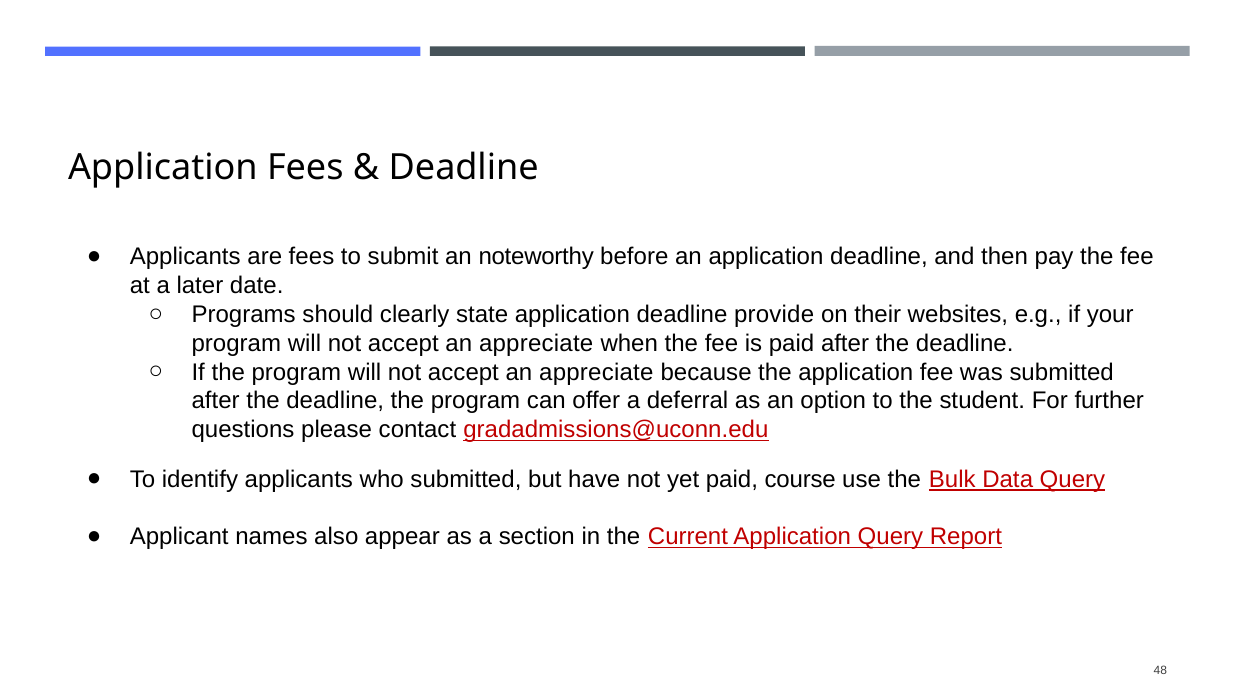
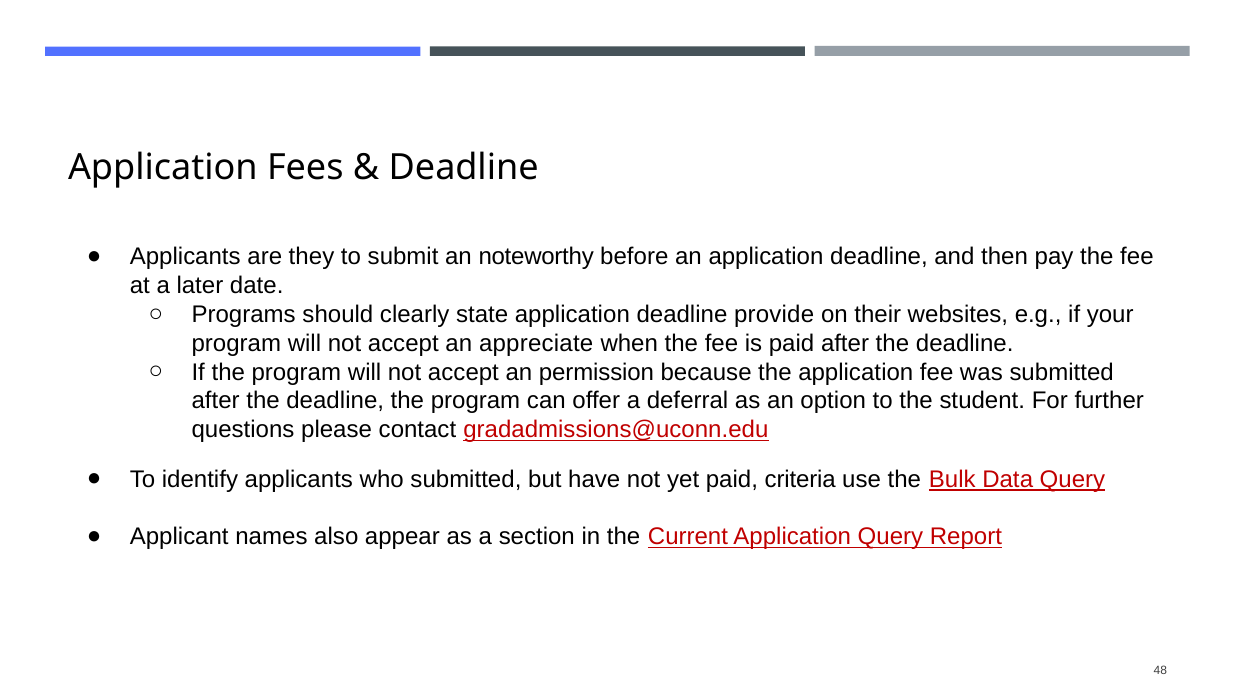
are fees: fees -> they
appreciate at (596, 372): appreciate -> permission
course: course -> criteria
